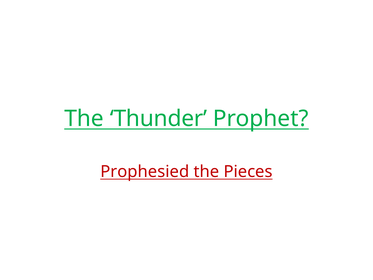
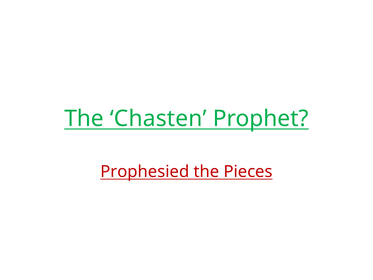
Thunder: Thunder -> Chasten
